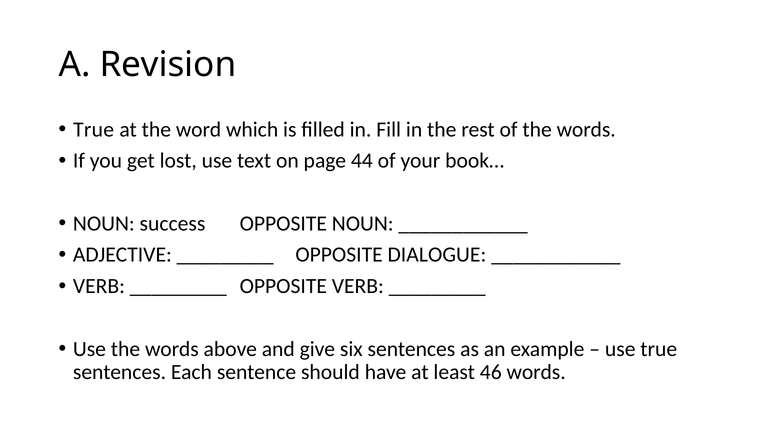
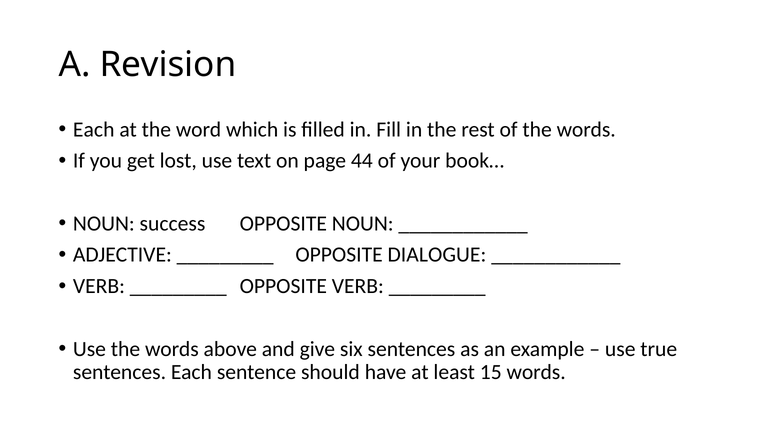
True at (94, 129): True -> Each
46: 46 -> 15
